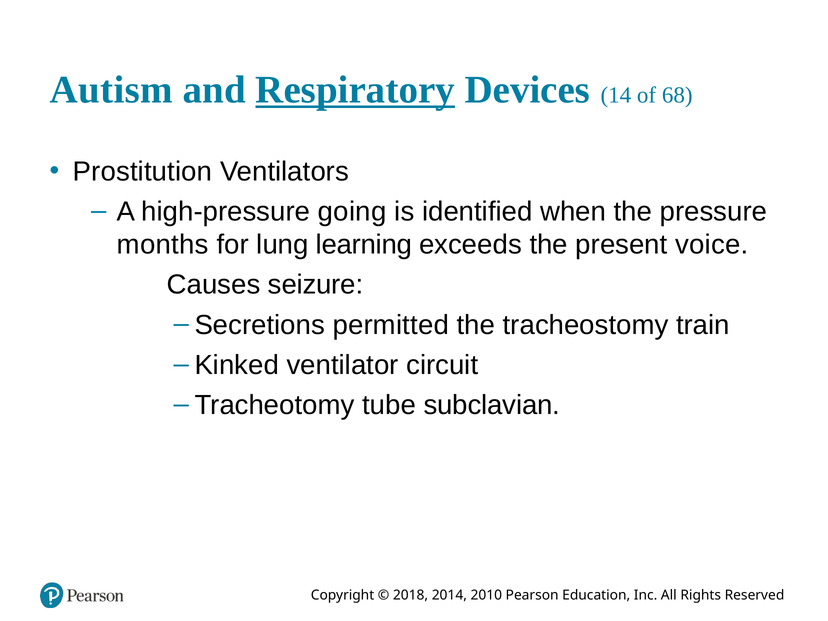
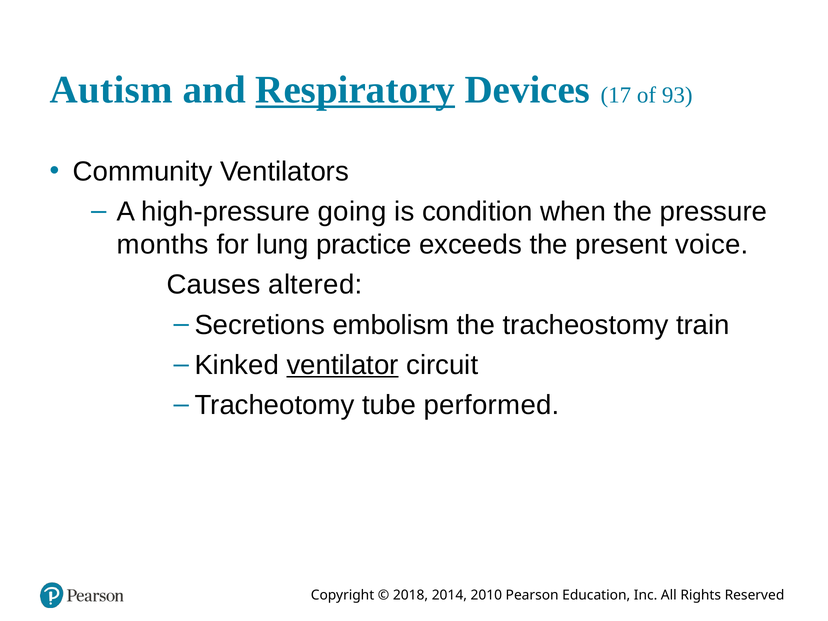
14: 14 -> 17
68: 68 -> 93
Prostitution: Prostitution -> Community
identified: identified -> condition
learning: learning -> practice
seizure: seizure -> altered
permitted: permitted -> embolism
ventilator underline: none -> present
subclavian: subclavian -> performed
